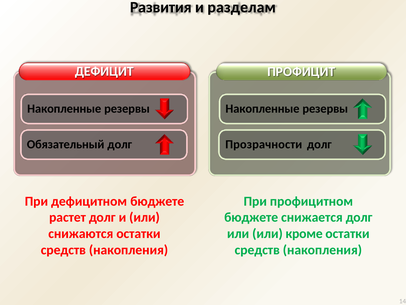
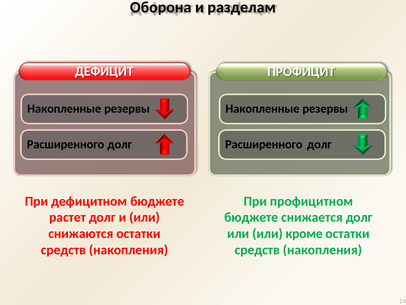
Развития: Развития -> Оборона
Обязательный at (66, 144): Обязательный -> Расширенного
Прозрачности at (264, 144): Прозрачности -> Расширенного
